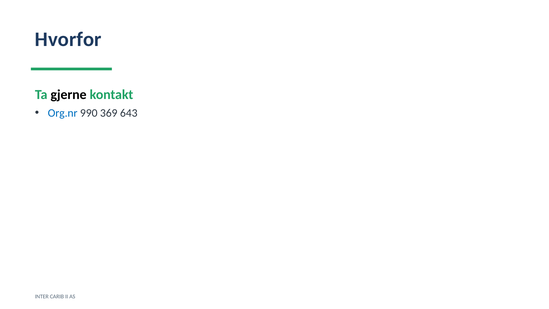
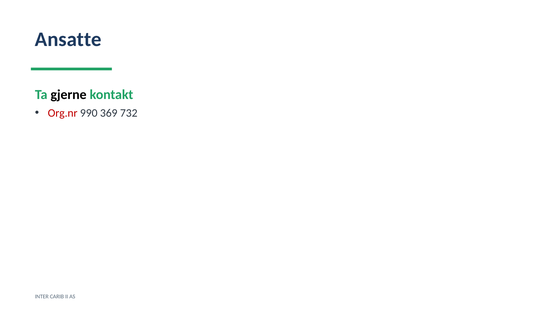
Hvorfor: Hvorfor -> Ansatte
Org.nr colour: blue -> red
643: 643 -> 732
